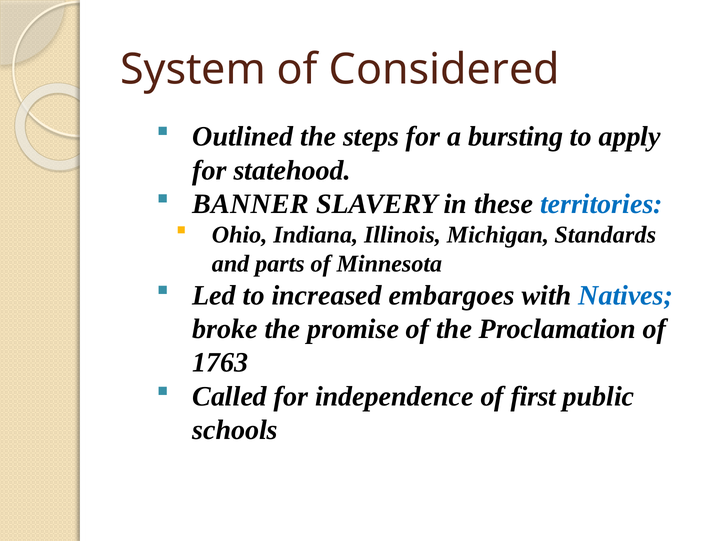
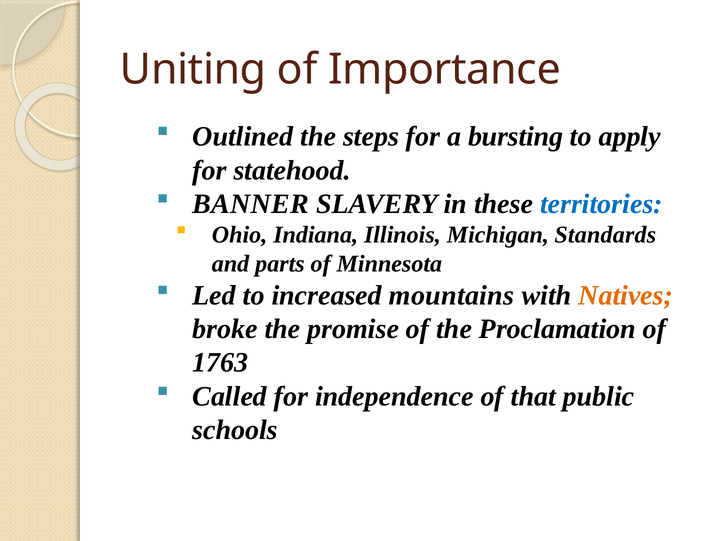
System: System -> Uniting
Considered: Considered -> Importance
embargoes: embargoes -> mountains
Natives colour: blue -> orange
first: first -> that
